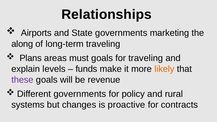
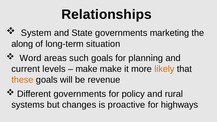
Airports: Airports -> System
long-term traveling: traveling -> situation
Plans: Plans -> Word
must: must -> such
for traveling: traveling -> planning
explain: explain -> current
funds at (86, 69): funds -> make
these colour: purple -> orange
contracts: contracts -> highways
